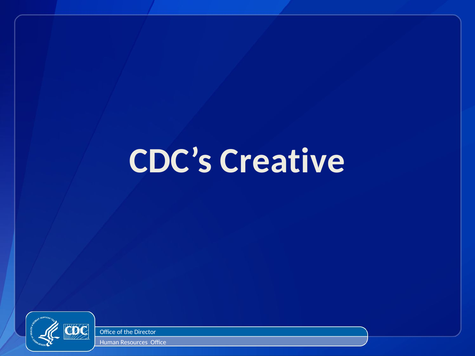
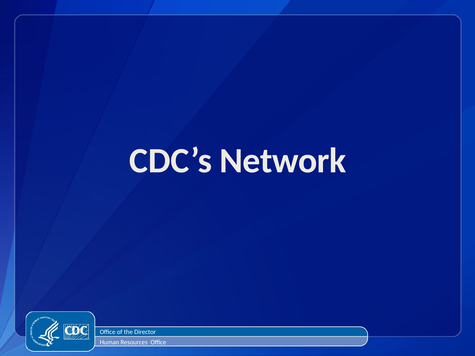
Creative: Creative -> Network
